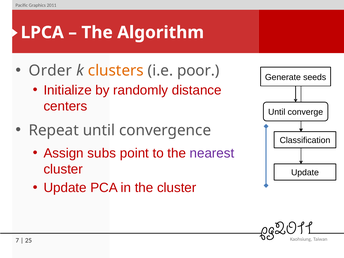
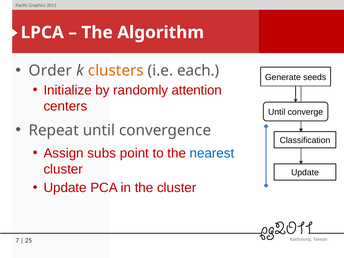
poor: poor -> each
distance: distance -> attention
nearest colour: purple -> blue
